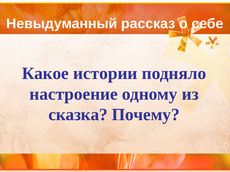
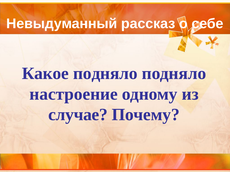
Какое истории: истории -> подняло
сказка: сказка -> случае
